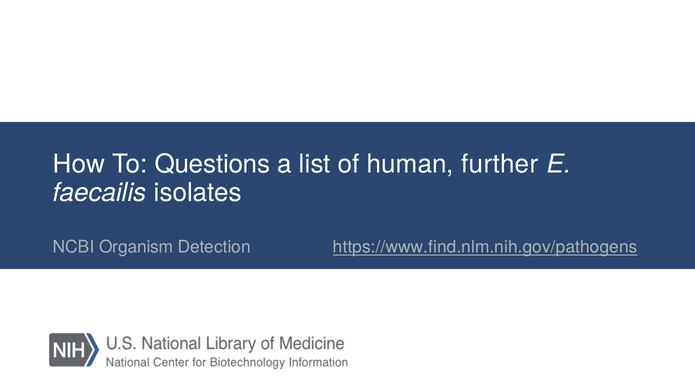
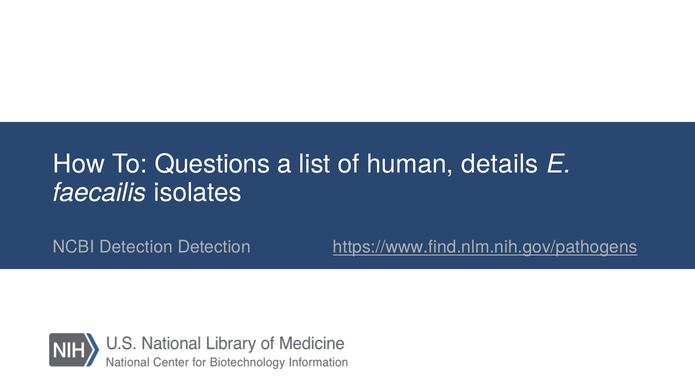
further: further -> details
NCBI Organism: Organism -> Detection
